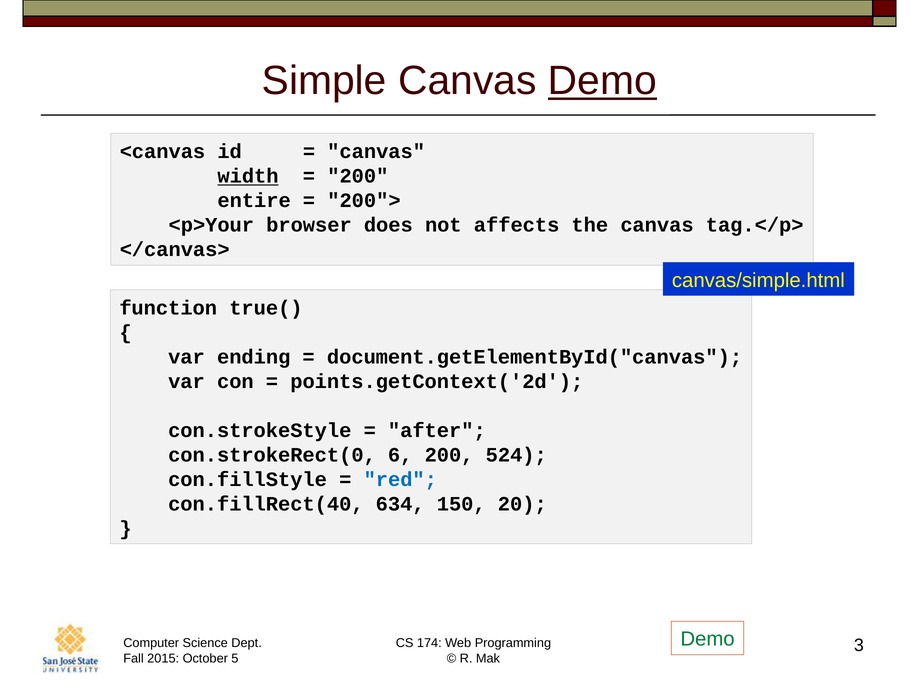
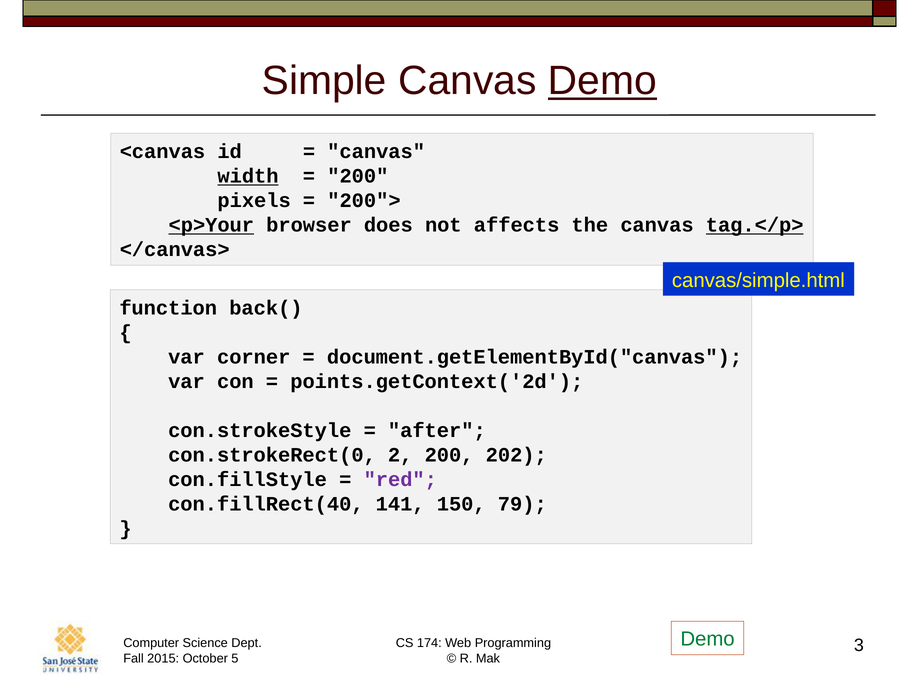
entire: entire -> pixels
<p>Your underline: none -> present
tag.</p> underline: none -> present
true(: true( -> back(
ending: ending -> corner
6: 6 -> 2
524: 524 -> 202
red colour: blue -> purple
634: 634 -> 141
20: 20 -> 79
